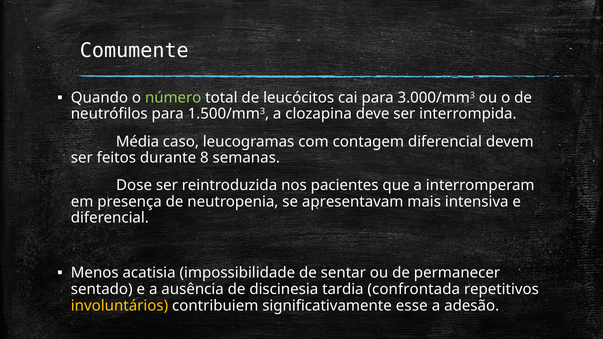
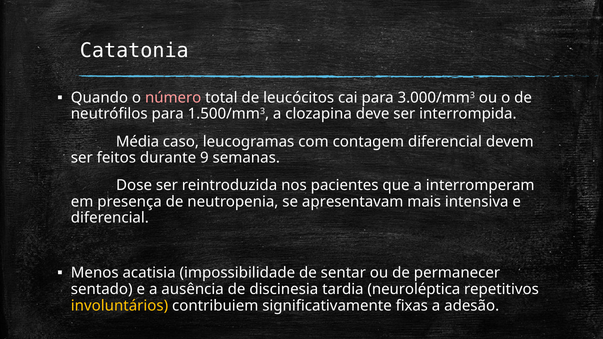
Comumente: Comumente -> Catatonia
número colour: light green -> pink
8: 8 -> 9
confrontada: confrontada -> neuroléptica
esse: esse -> fixas
